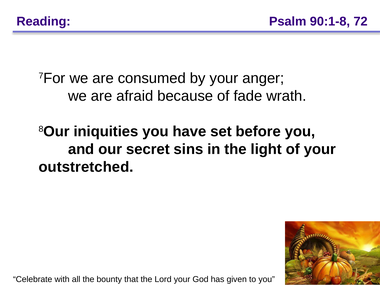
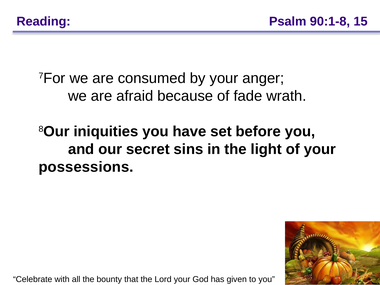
72: 72 -> 15
outstretched: outstretched -> possessions
